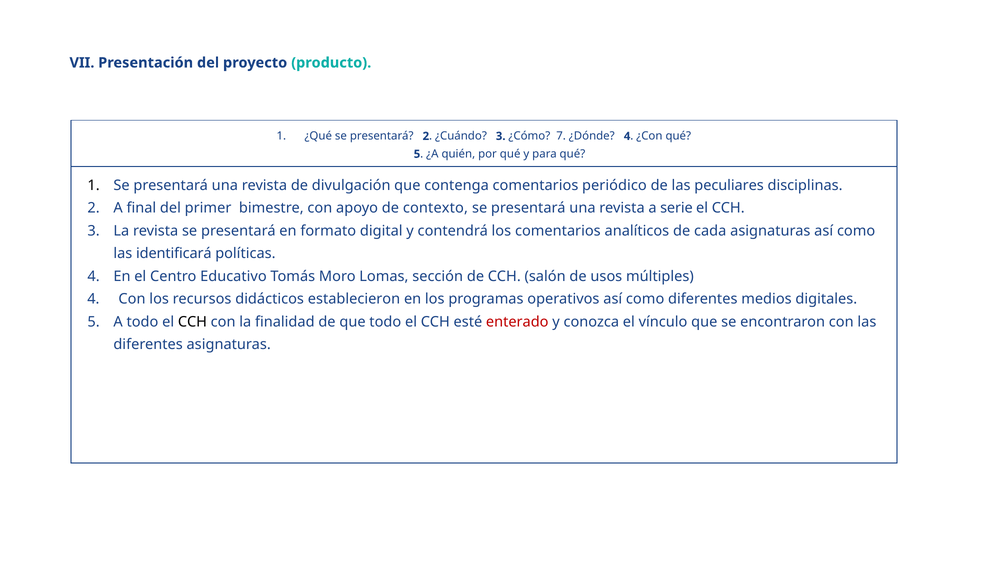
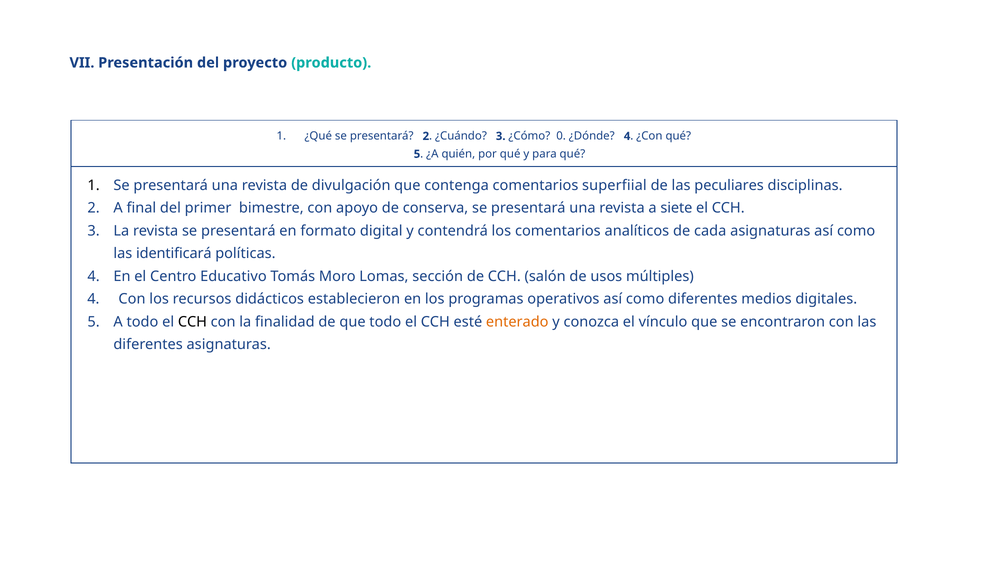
7: 7 -> 0
periódico: periódico -> superfiial
contexto: contexto -> conserva
serie: serie -> siete
enterado colour: red -> orange
